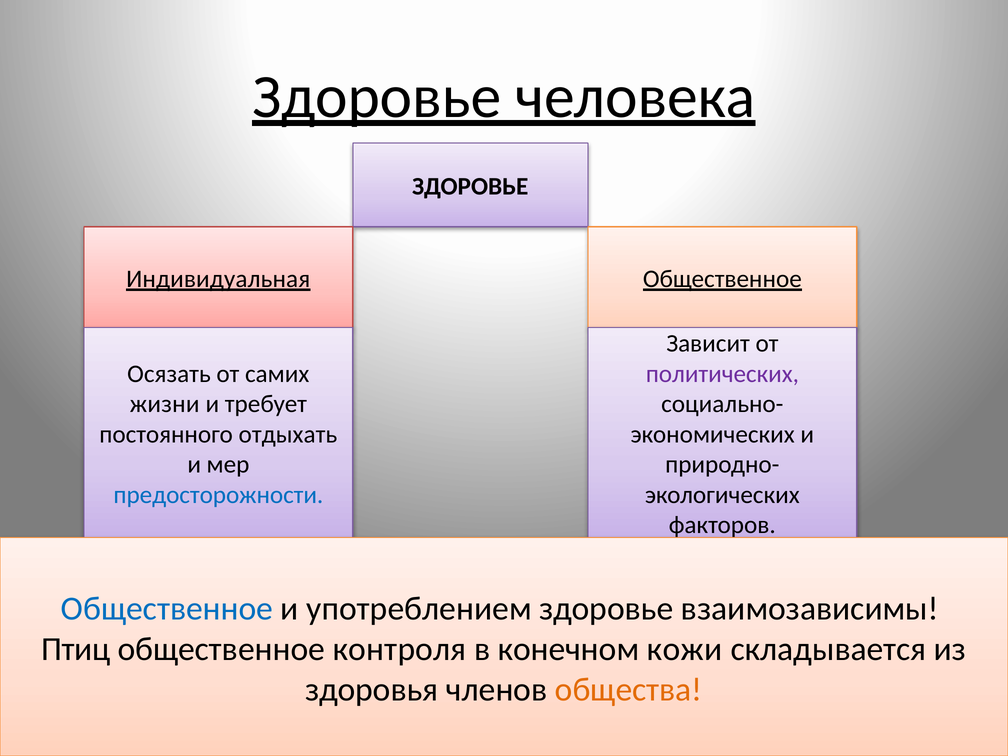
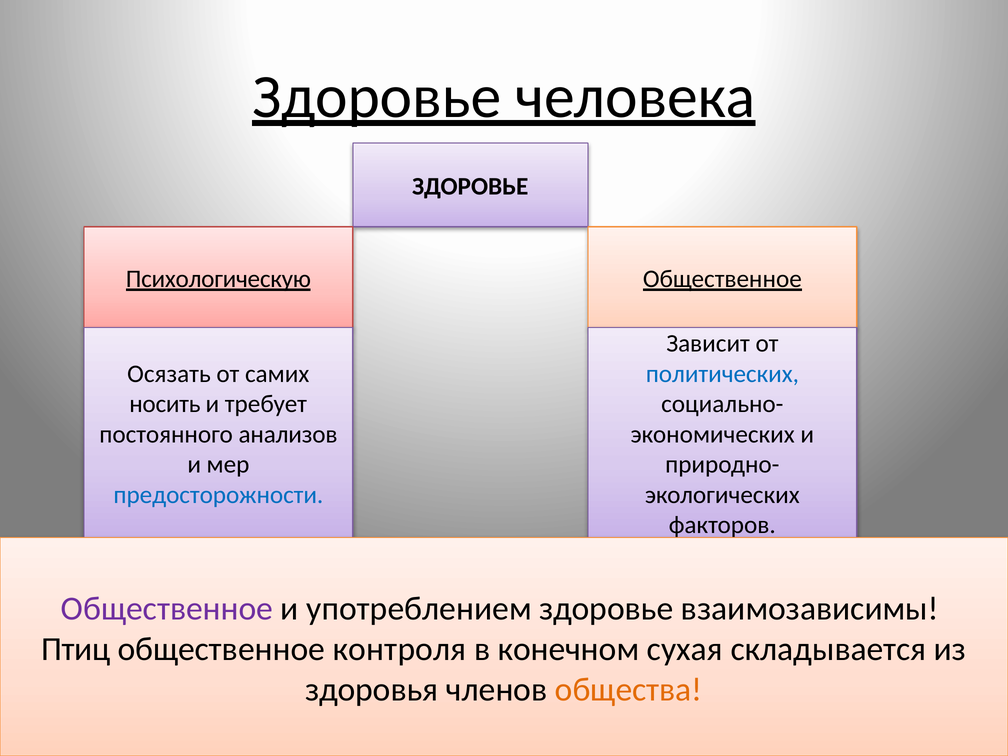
Индивидуальная: Индивидуальная -> Психологическую
политических colour: purple -> blue
жизни: жизни -> носить
отдыхать: отдыхать -> анализов
Общественное at (167, 609) colour: blue -> purple
кожи: кожи -> сухая
